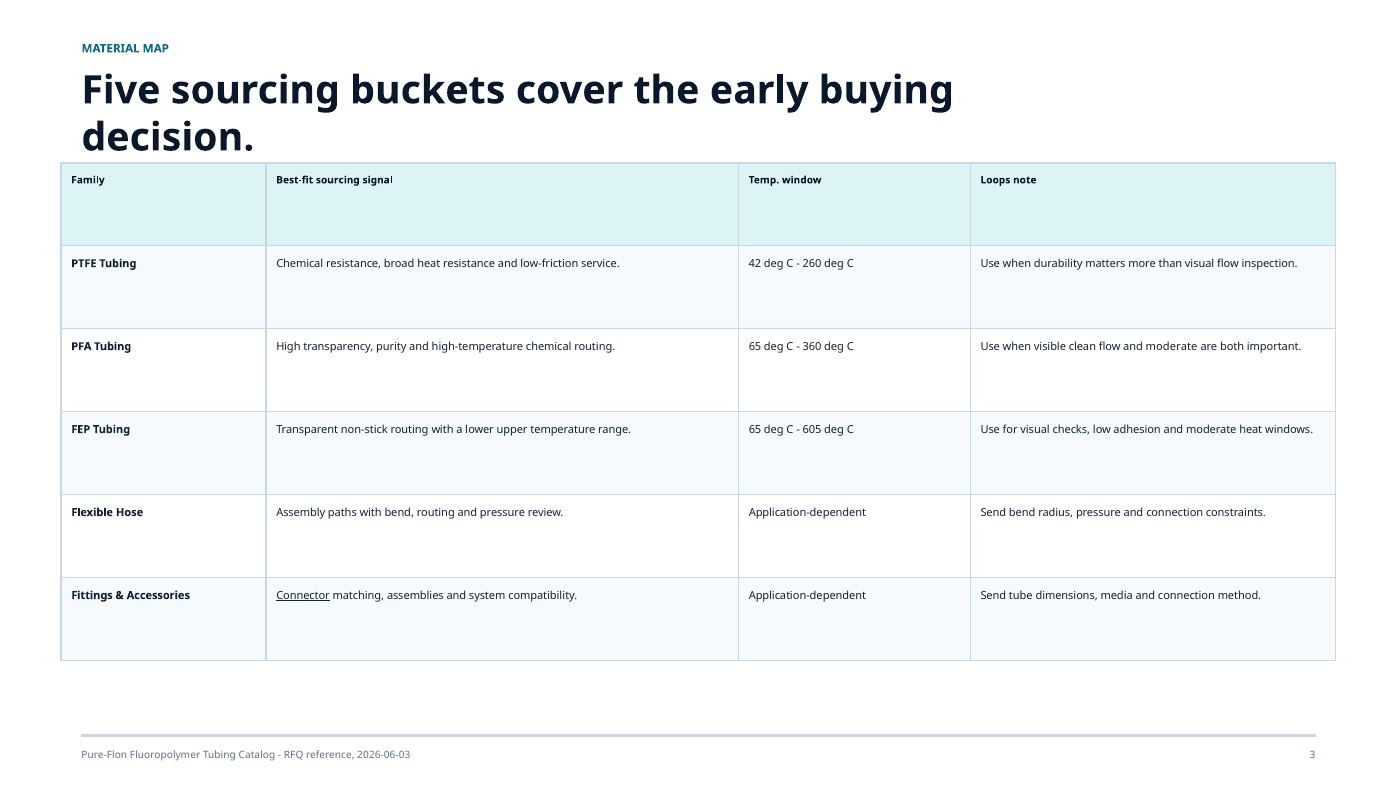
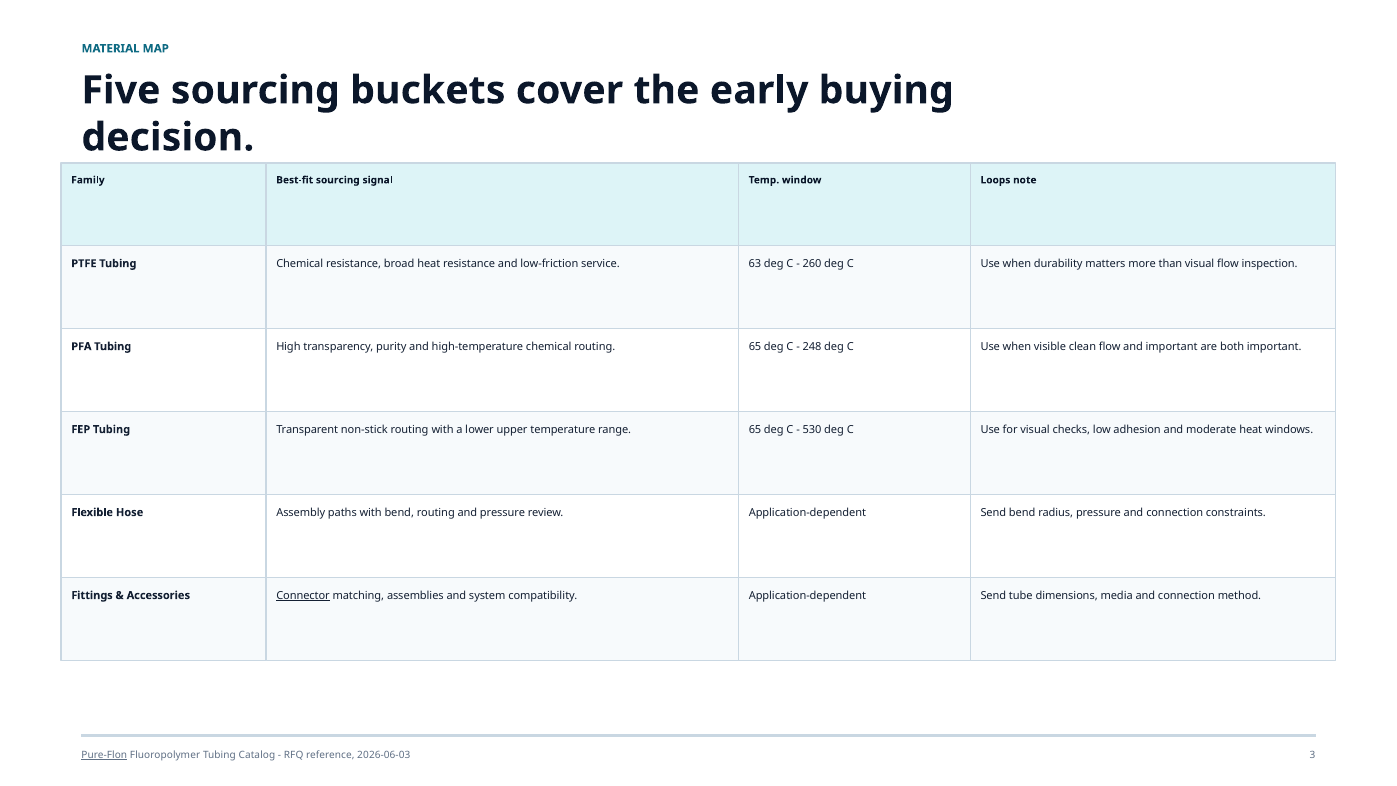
42: 42 -> 63
360: 360 -> 248
flow and moderate: moderate -> important
605: 605 -> 530
Pure-Flon underline: none -> present
